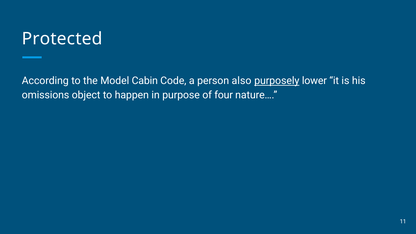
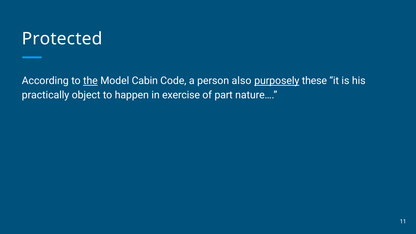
the underline: none -> present
lower: lower -> these
omissions: omissions -> practically
purpose: purpose -> exercise
four: four -> part
